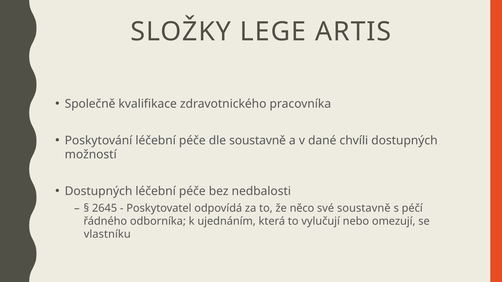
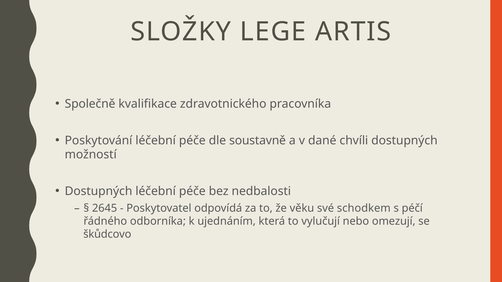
něco: něco -> věku
své soustavně: soustavně -> schodkem
vlastníku: vlastníku -> škůdcovo
